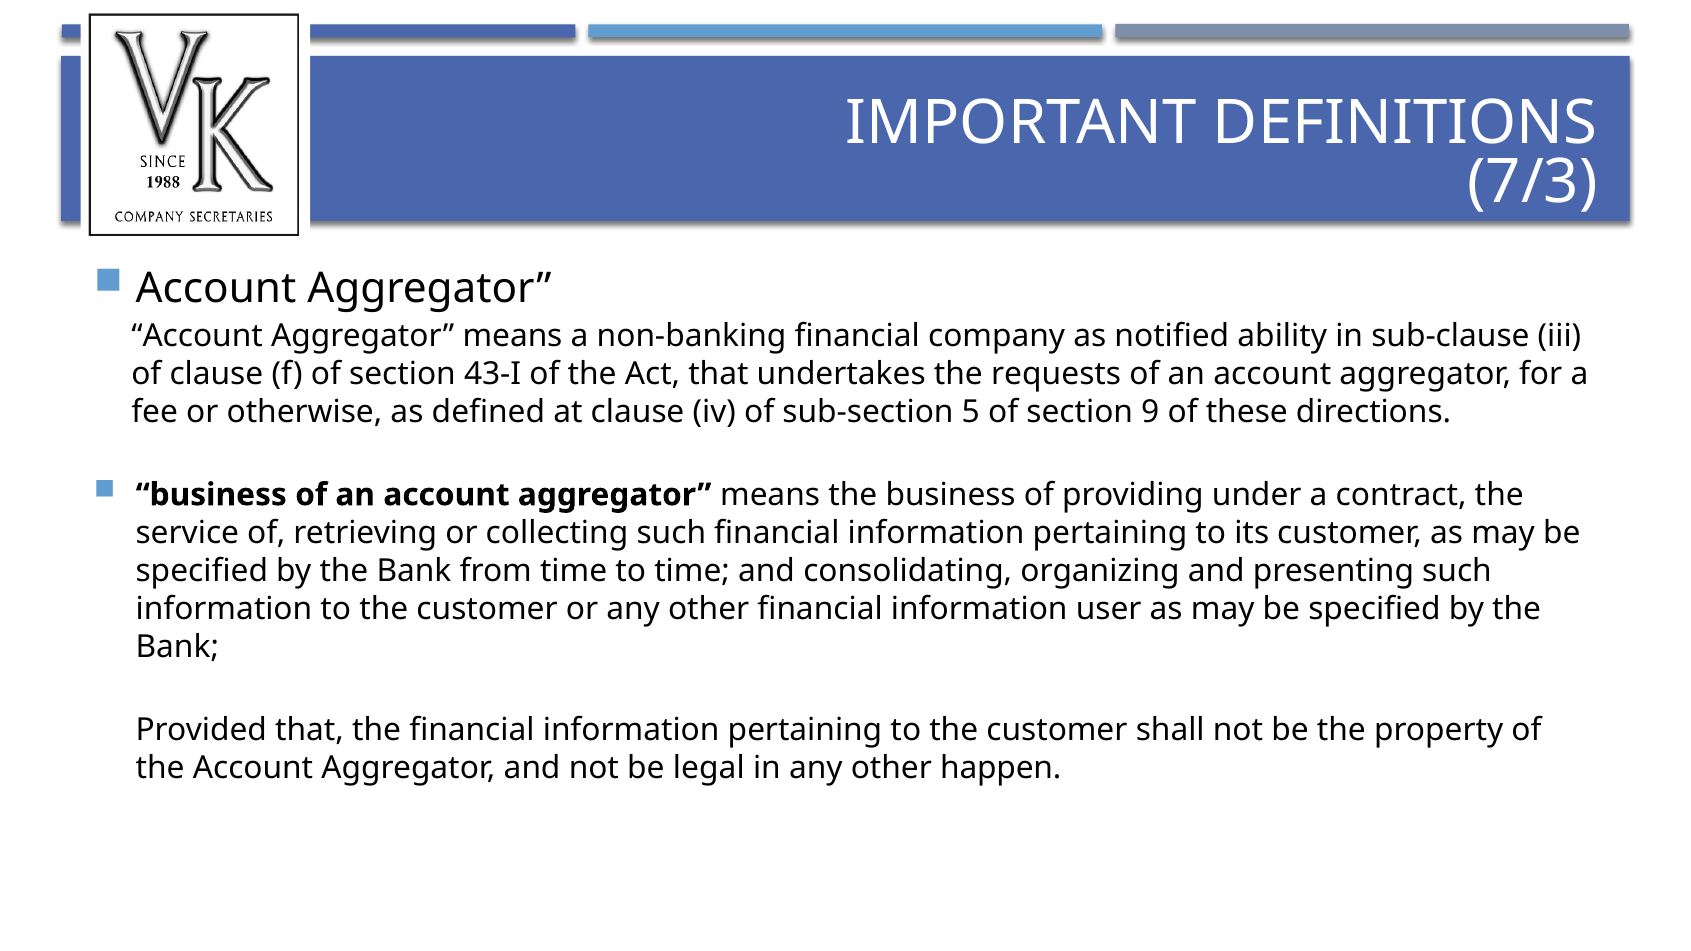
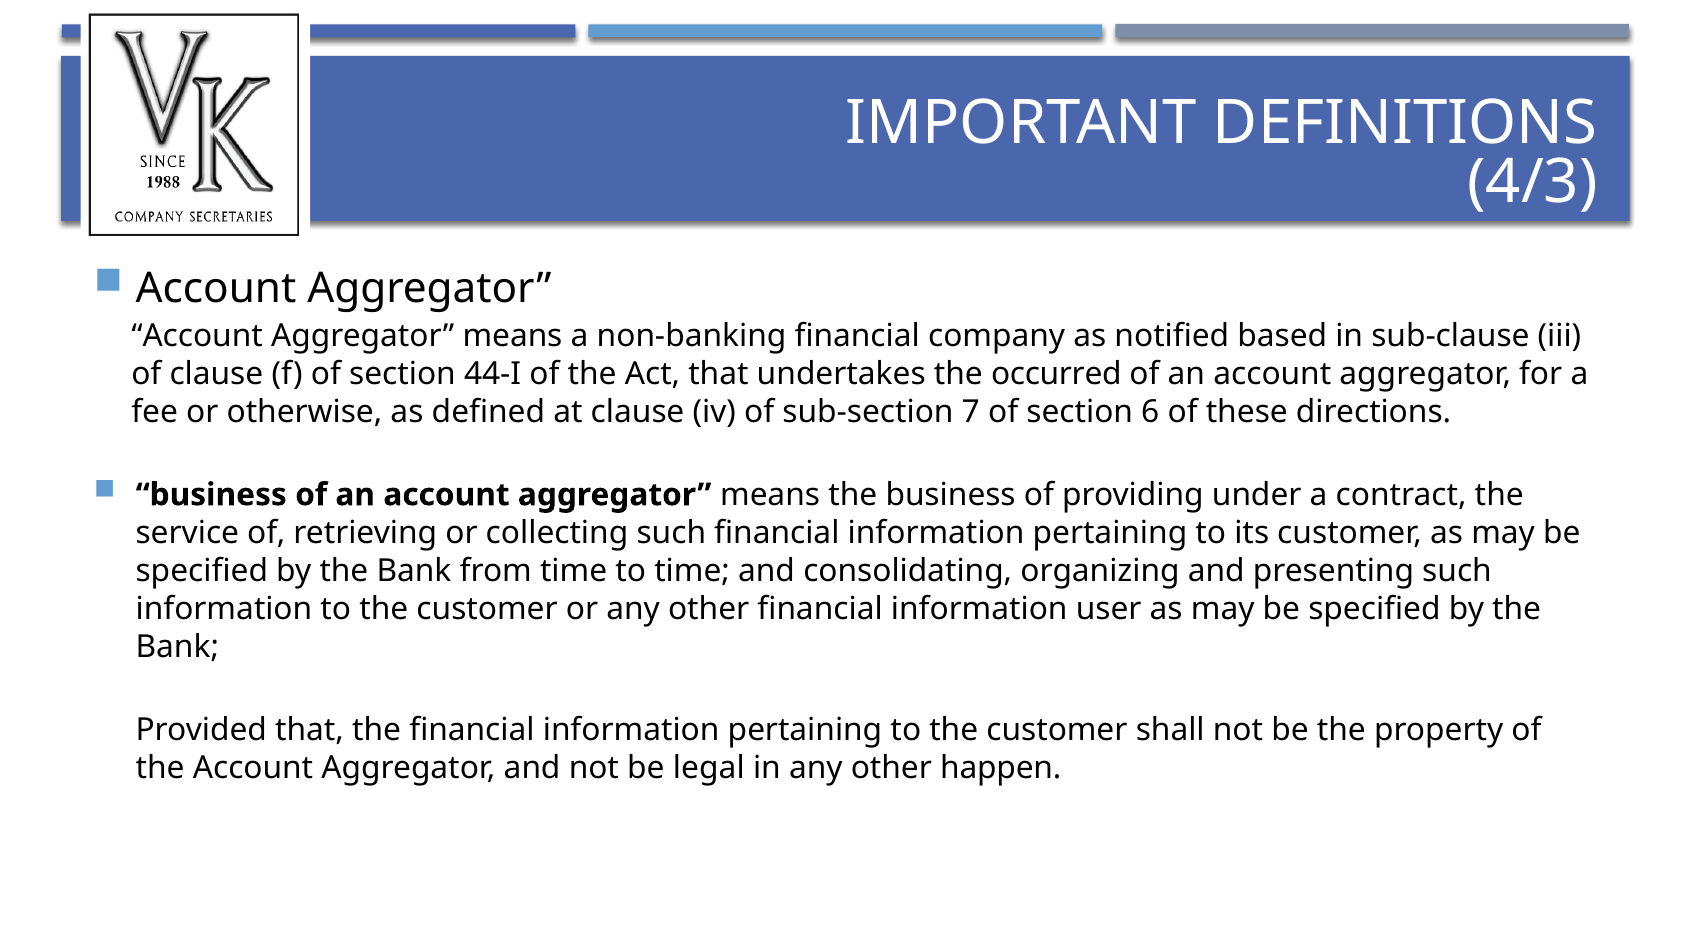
7/3: 7/3 -> 4/3
ability: ability -> based
43-I: 43-I -> 44-I
requests: requests -> occurred
5: 5 -> 7
9: 9 -> 6
